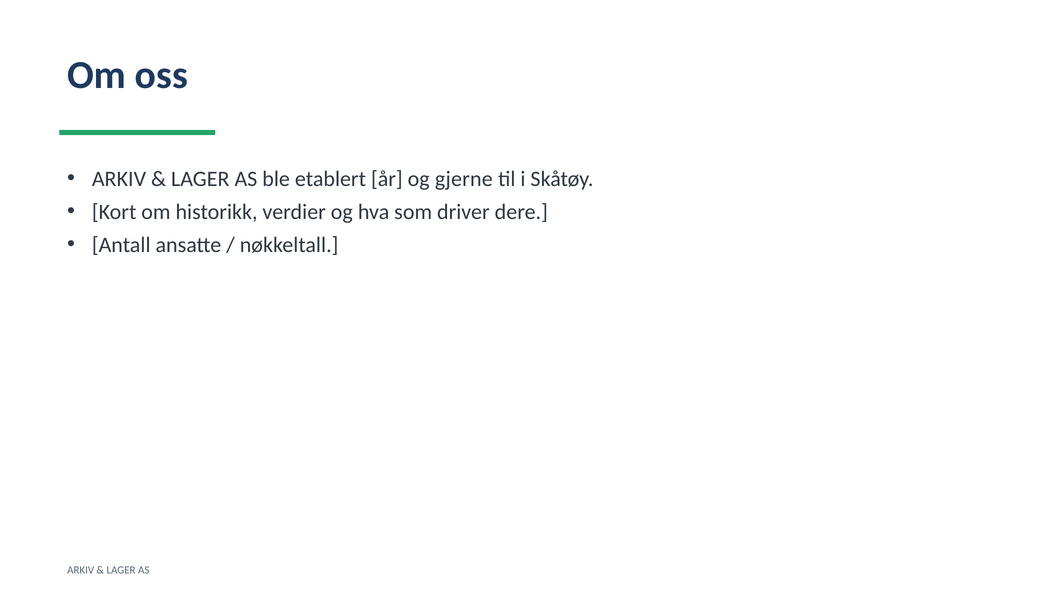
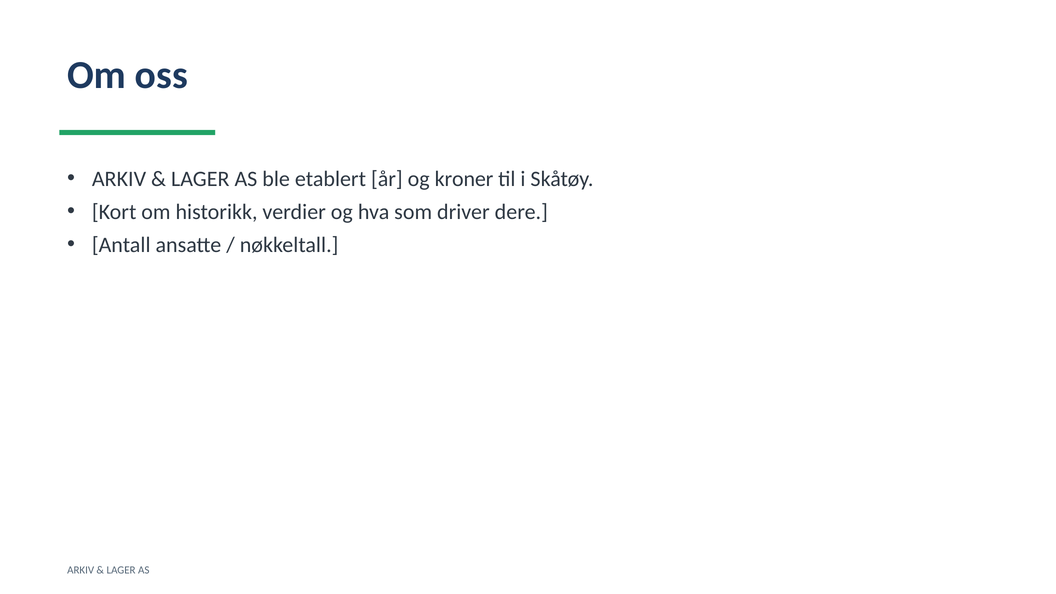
gjerne: gjerne -> kroner
